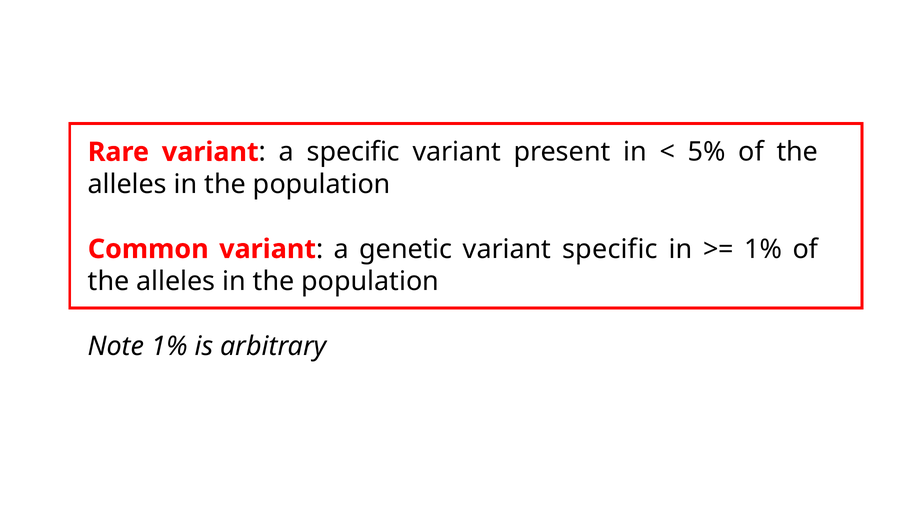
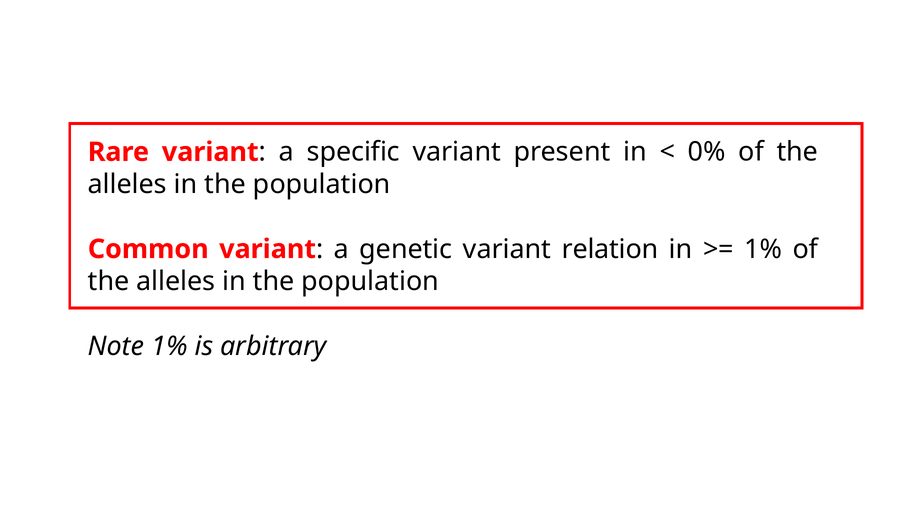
5%: 5% -> 0%
variant specific: specific -> relation
